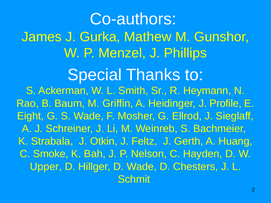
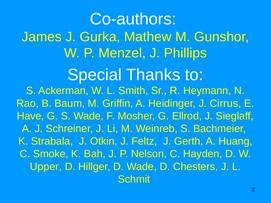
Profile: Profile -> Cirrus
Eight: Eight -> Have
